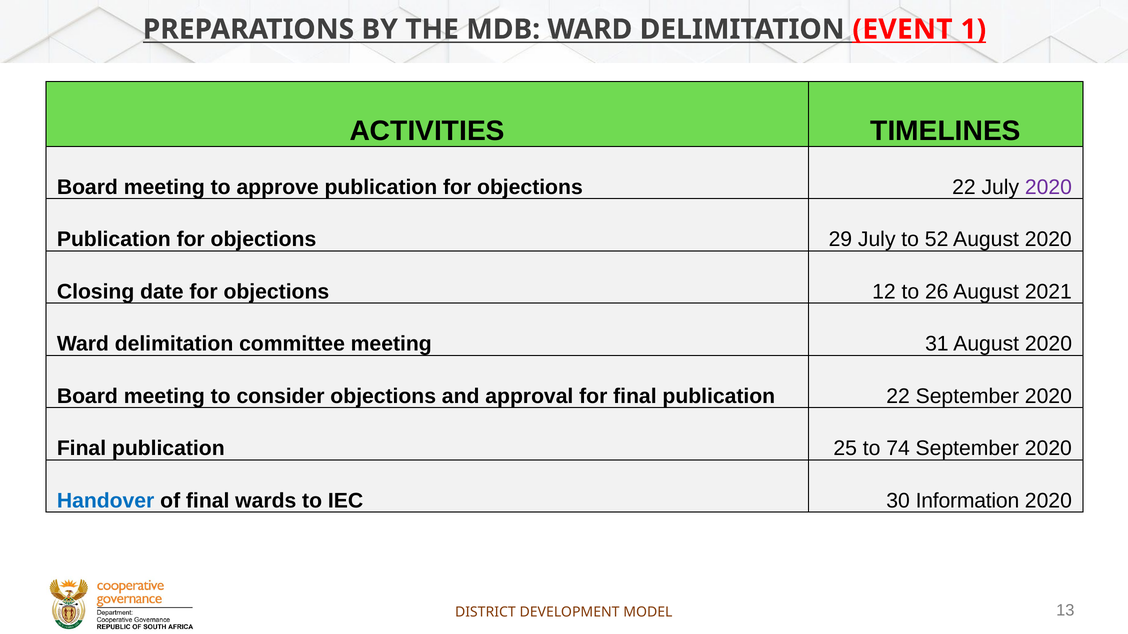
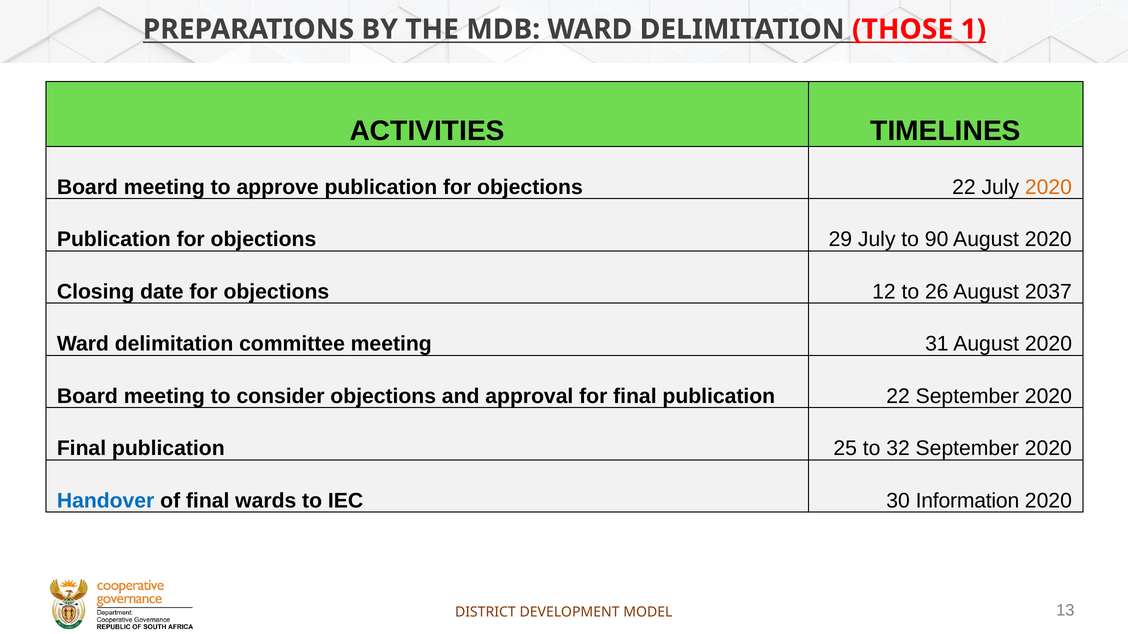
EVENT: EVENT -> THOSE
2020 at (1048, 187) colour: purple -> orange
52: 52 -> 90
2021: 2021 -> 2037
74: 74 -> 32
